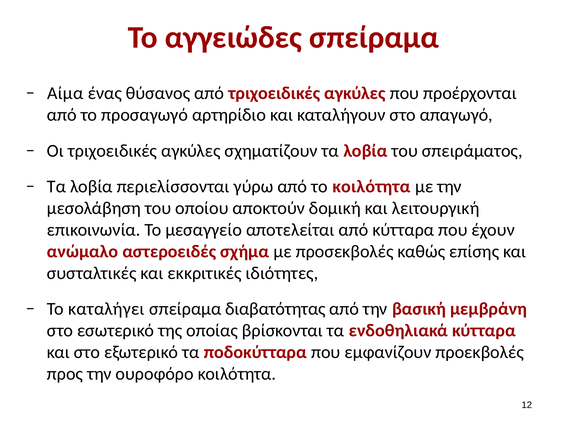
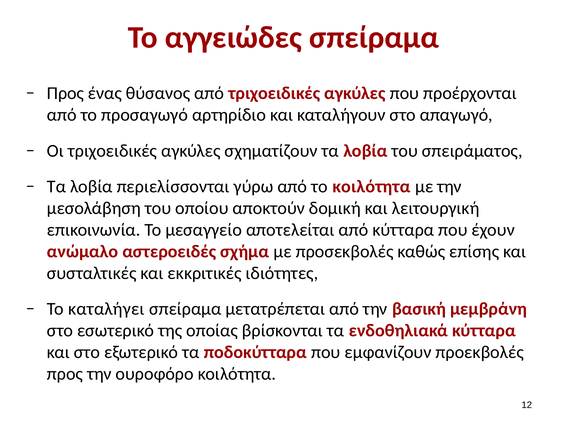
Αίμα at (65, 93): Αίμα -> Προς
διαβατότητας: διαβατότητας -> μετατρέπεται
